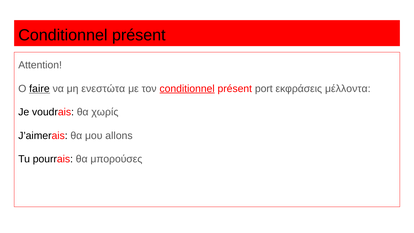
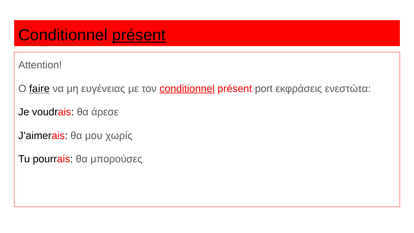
présent at (139, 35) underline: none -> present
ενεστώτα: ενεστώτα -> ευγένειας
μέλλοντα: μέλλοντα -> ενεστώτα
χωρίς: χωρίς -> άρεσε
allons: allons -> χωρίς
